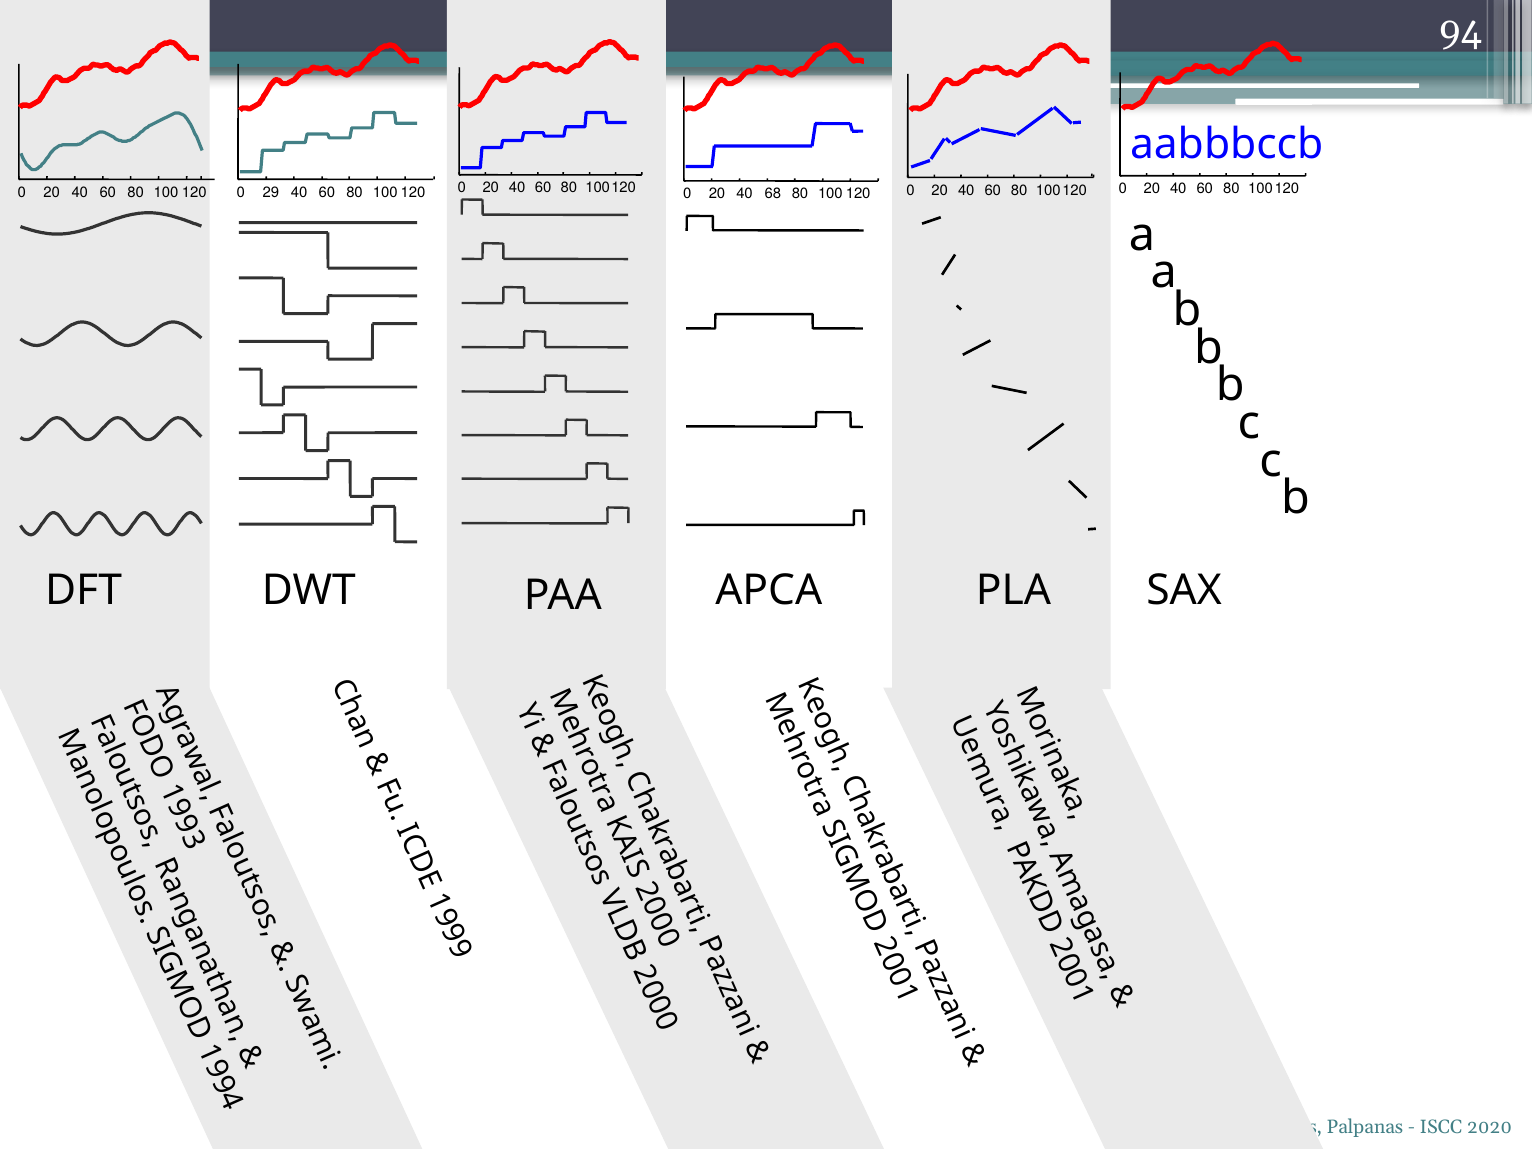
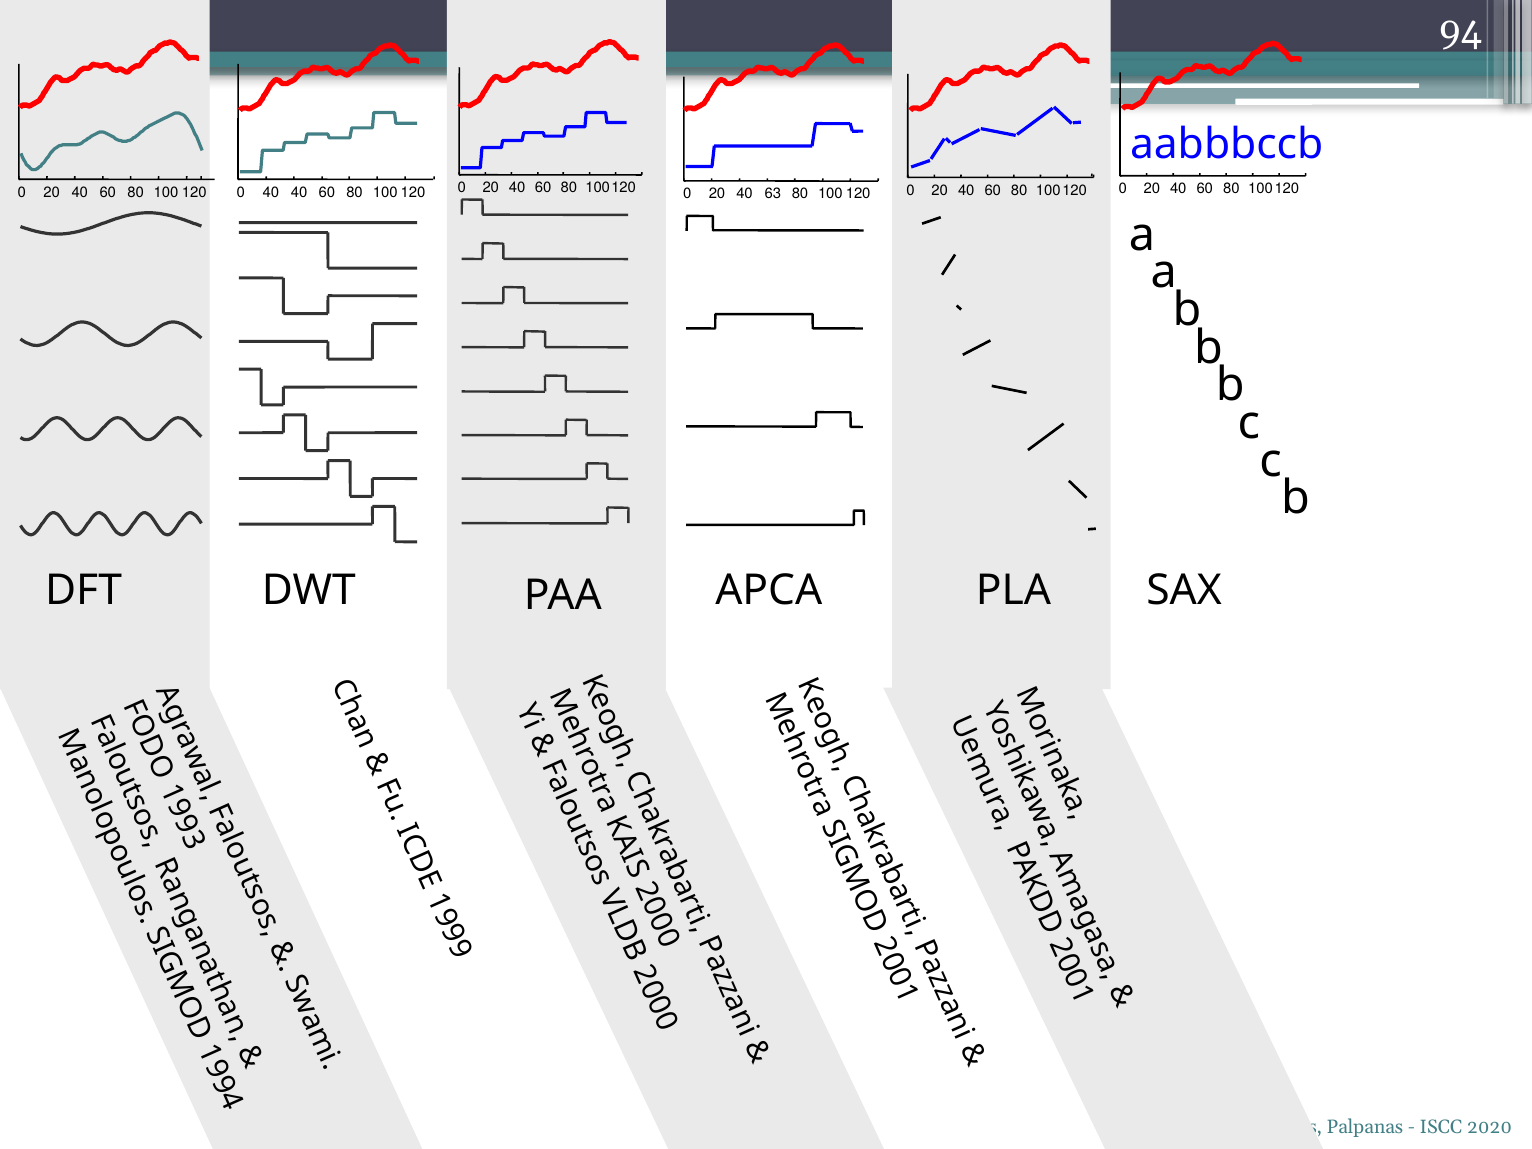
0 29: 29 -> 40
68: 68 -> 63
